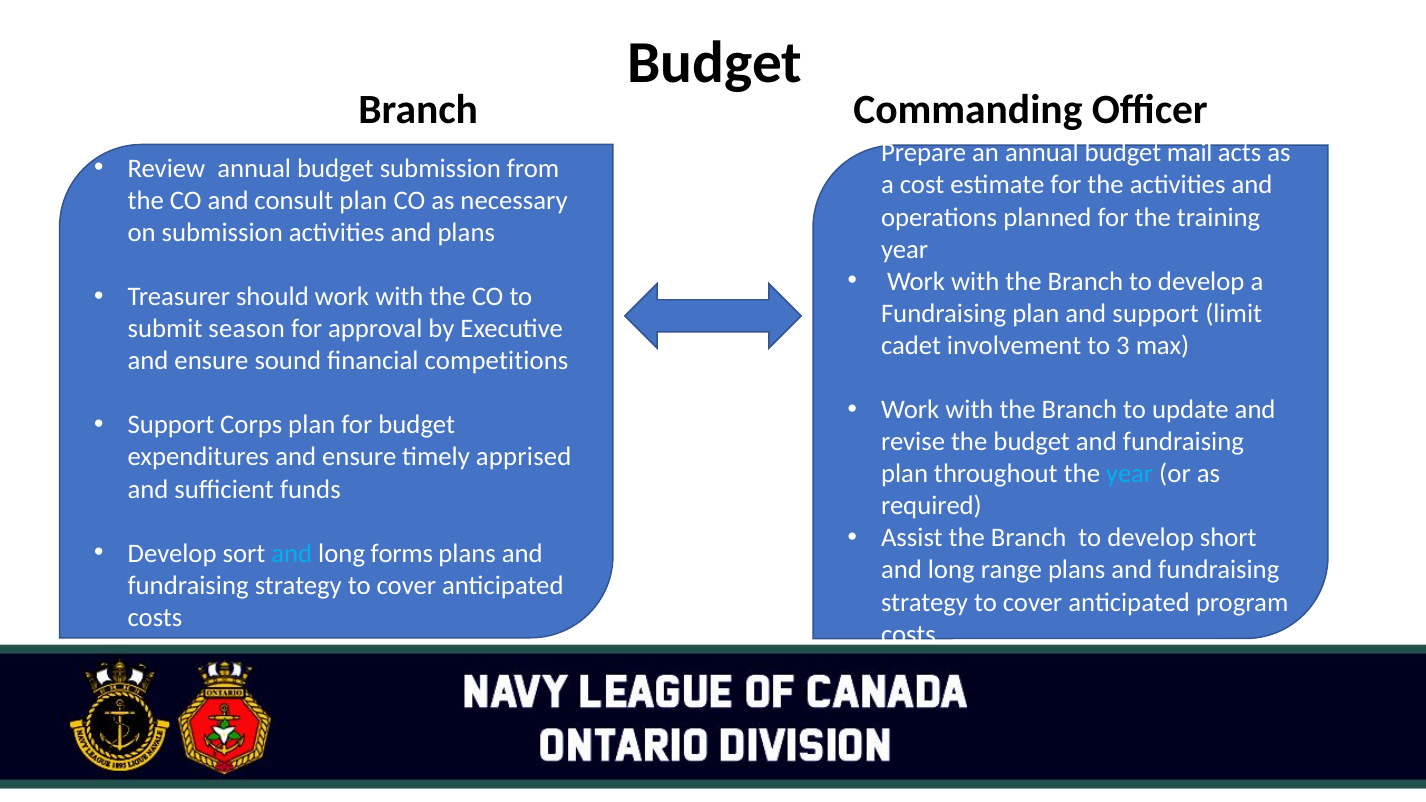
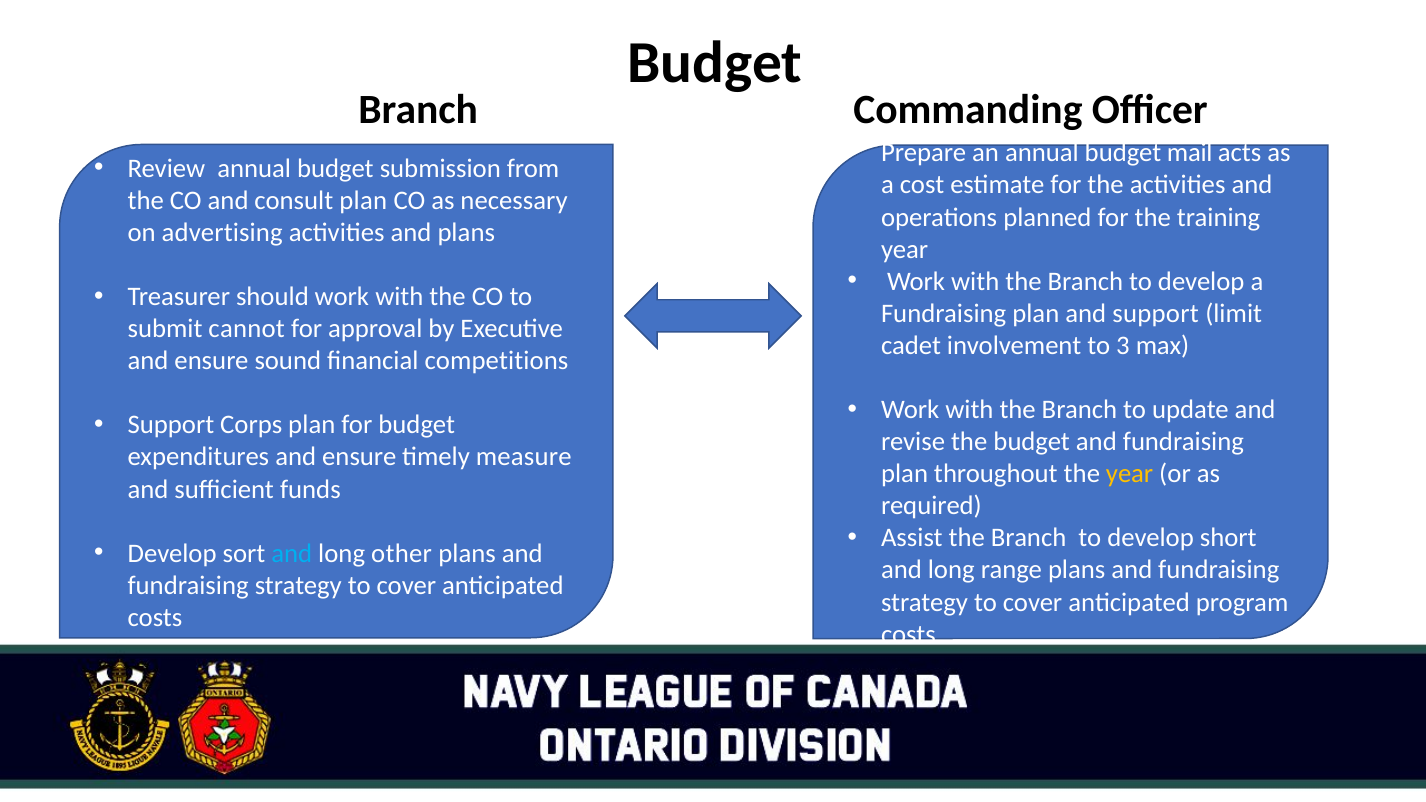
on submission: submission -> advertising
season: season -> cannot
apprised: apprised -> measure
year at (1130, 474) colour: light blue -> yellow
forms: forms -> other
